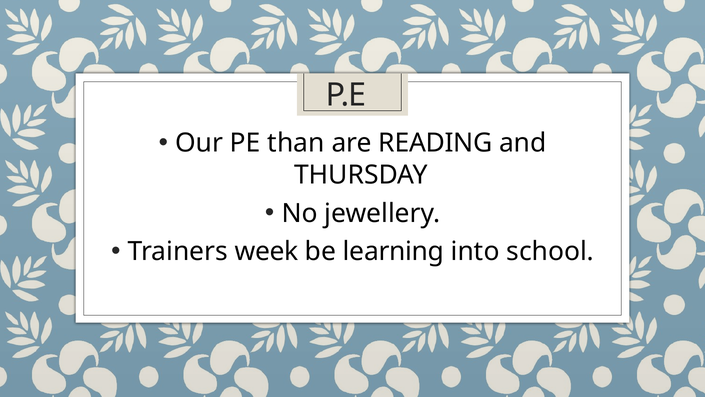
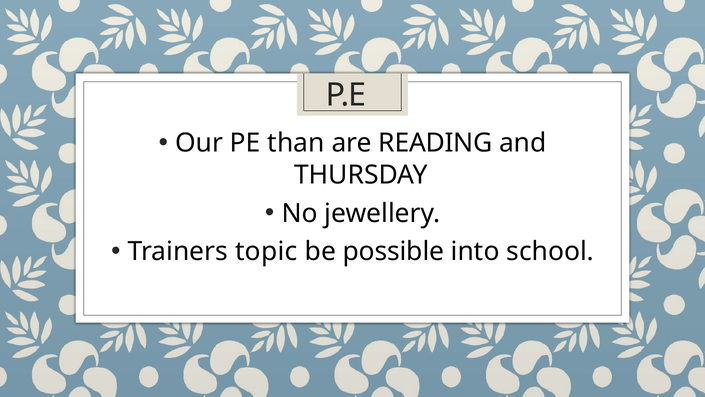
week: week -> topic
learning: learning -> possible
